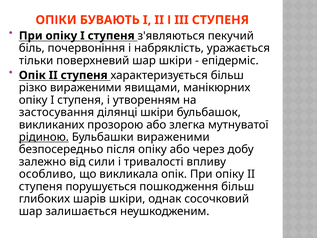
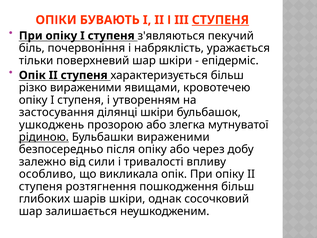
СТУПЕНЯ at (220, 20) underline: none -> present
манікюрних: манікюрних -> кровотечею
викликаних: викликаних -> ушкоджень
порушується: порушується -> розтягнення
